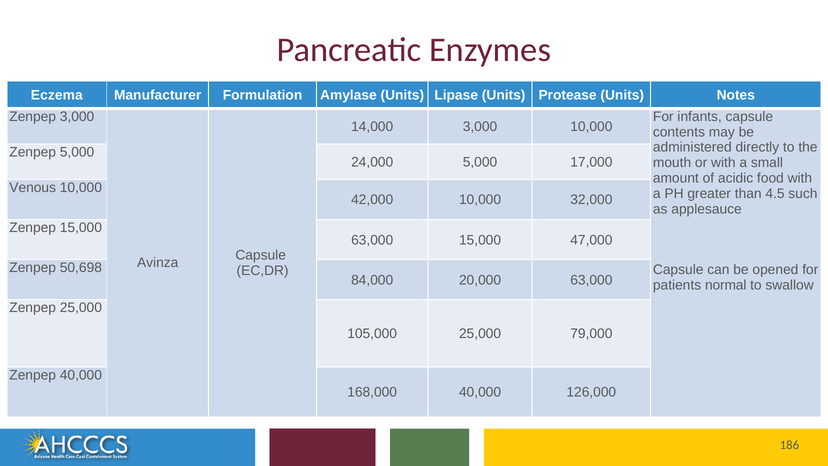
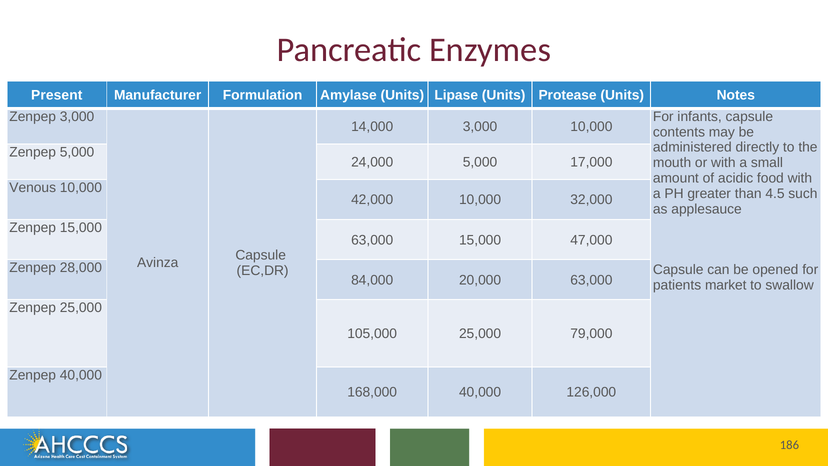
Eczema: Eczema -> Present
50,698: 50,698 -> 28,000
normal: normal -> market
